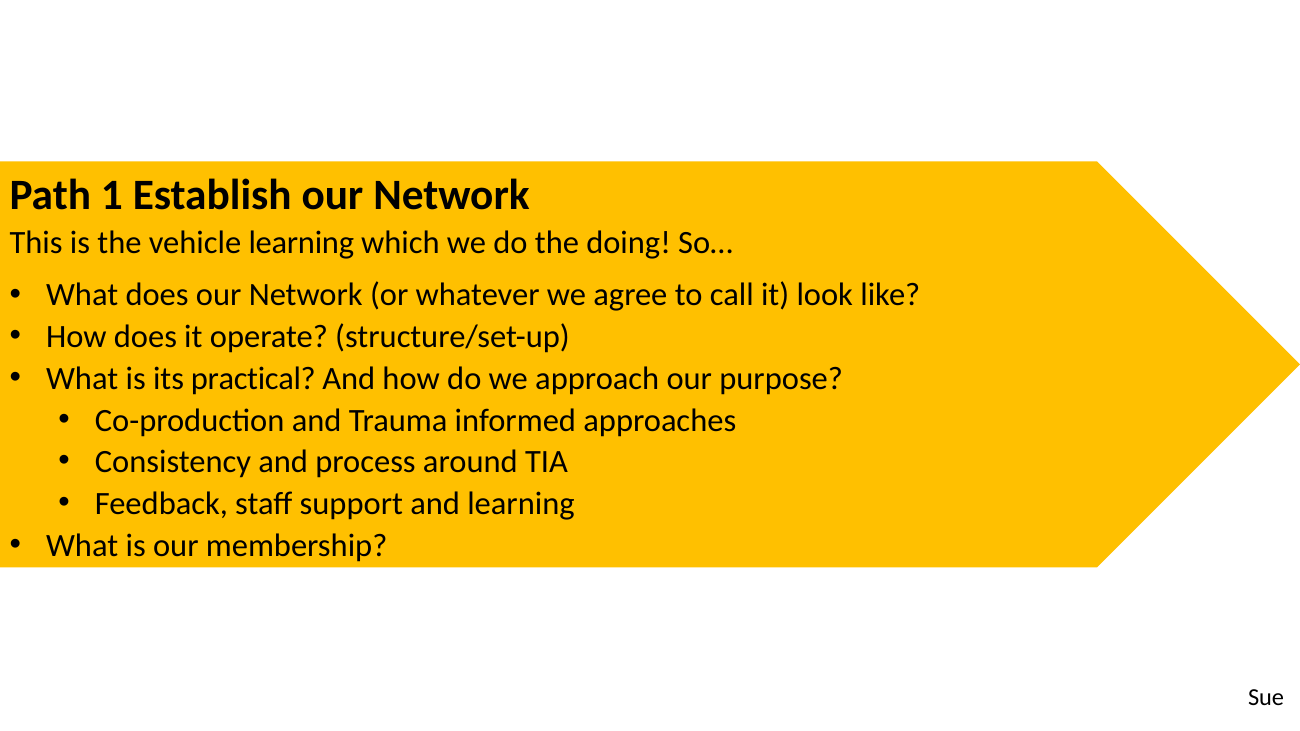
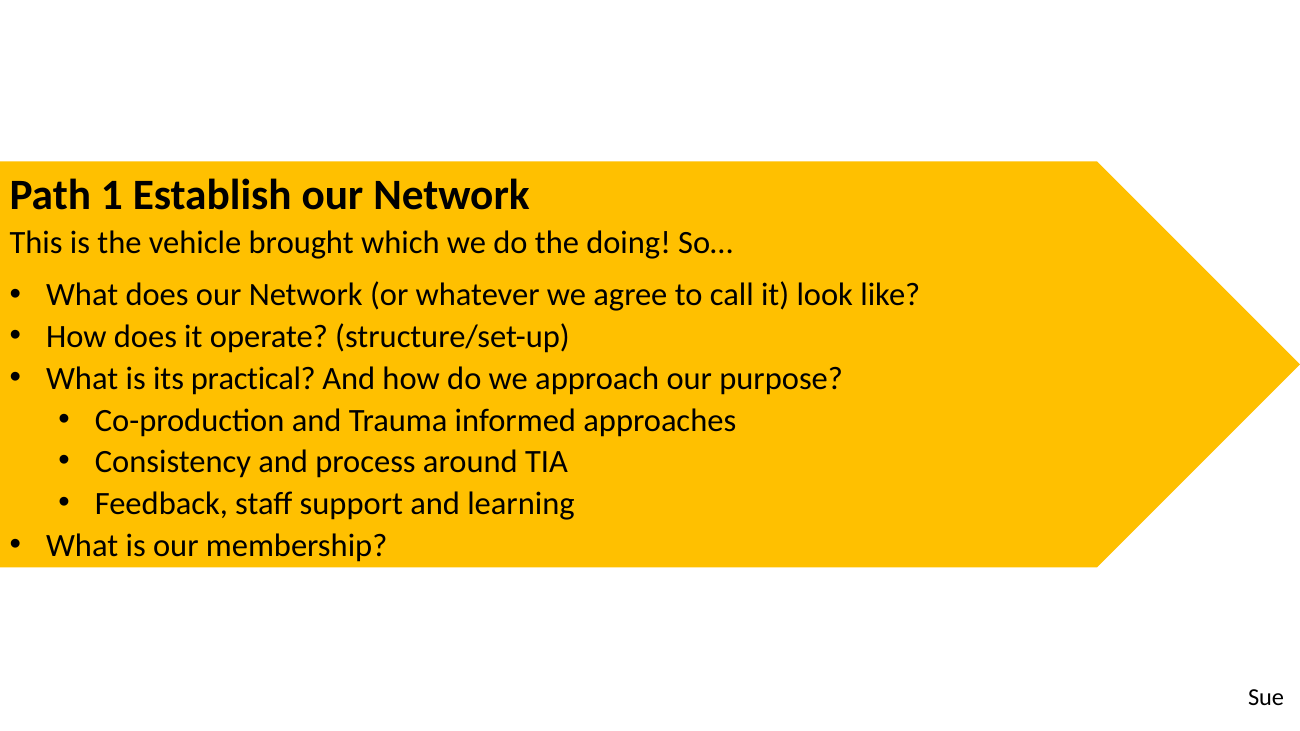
vehicle learning: learning -> brought
